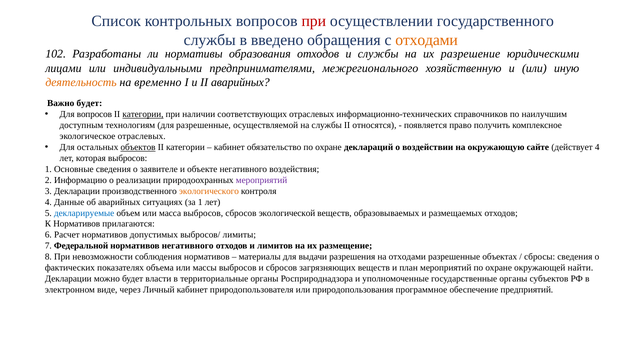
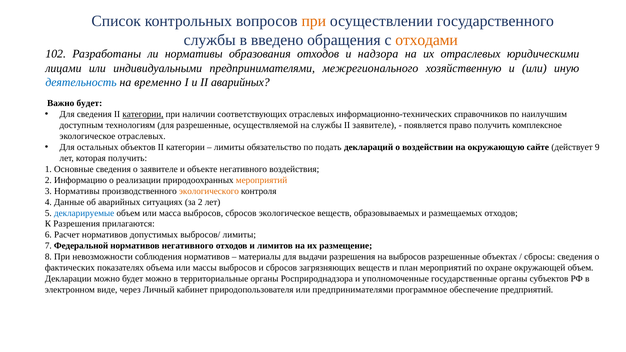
при at (314, 21) colour: red -> orange
и службы: службы -> надзора
их разрешение: разрешение -> отраслевых
деятельность colour: orange -> blue
Для вопросов: вопросов -> сведения
II относятся: относятся -> заявителе
объектов underline: present -> none
кабинет at (229, 147): кабинет -> лимиты
обязательство по охране: охране -> подать
действует 4: 4 -> 9
которая выбросов: выбросов -> получить
мероприятий at (262, 180) colour: purple -> orange
3 Декларации: Декларации -> Нормативы
за 1: 1 -> 2
сбросов экологической: экологической -> экологическое
К Нормативов: Нормативов -> Разрешения
на отходами: отходами -> выбросов
окружающей найти: найти -> объем
будет власти: власти -> можно
или природопользования: природопользования -> предпринимателями
